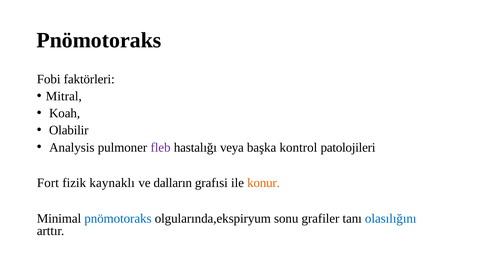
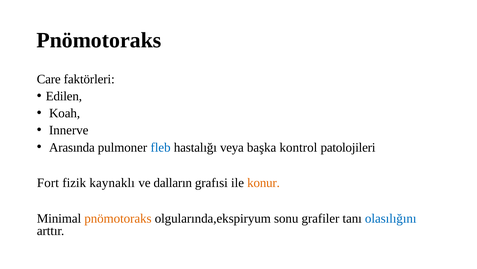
Fobi: Fobi -> Care
Mitral: Mitral -> Edilen
Olabilir: Olabilir -> Innerve
Analysis: Analysis -> Arasında
fleb colour: purple -> blue
pnömotoraks at (118, 218) colour: blue -> orange
